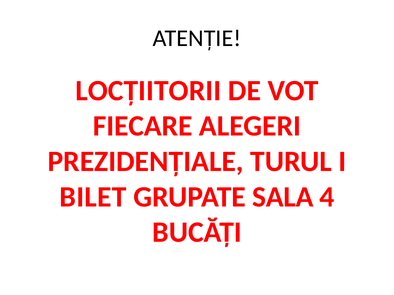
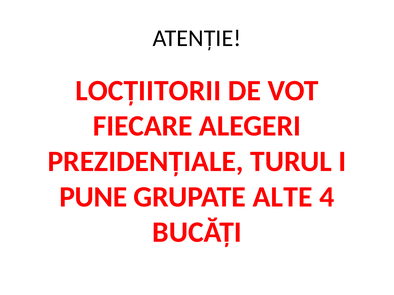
BILET: BILET -> PUNE
SALA: SALA -> ALTE
